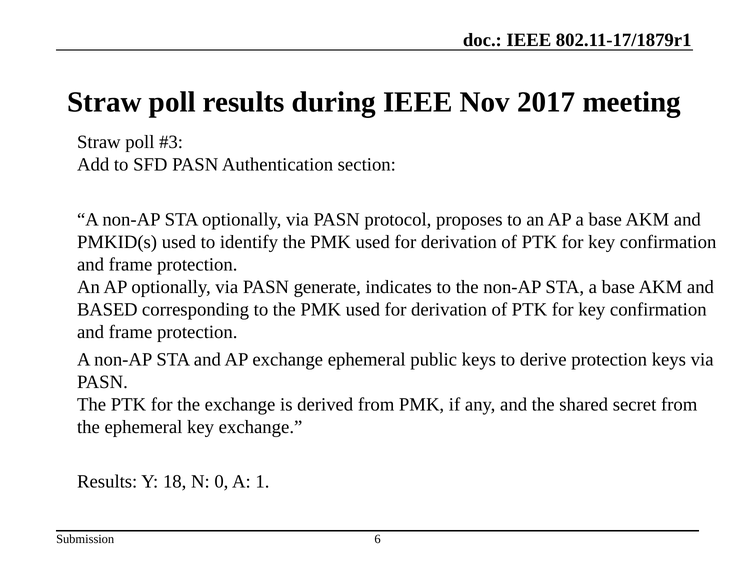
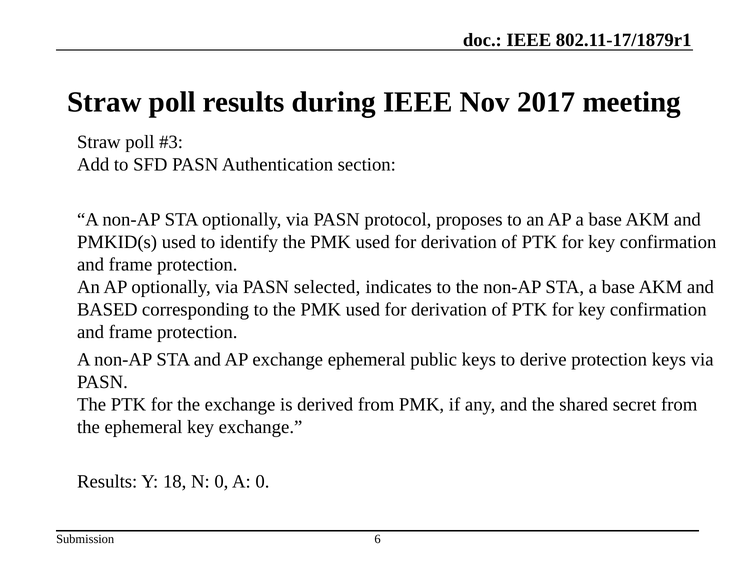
generate: generate -> selected
A 1: 1 -> 0
